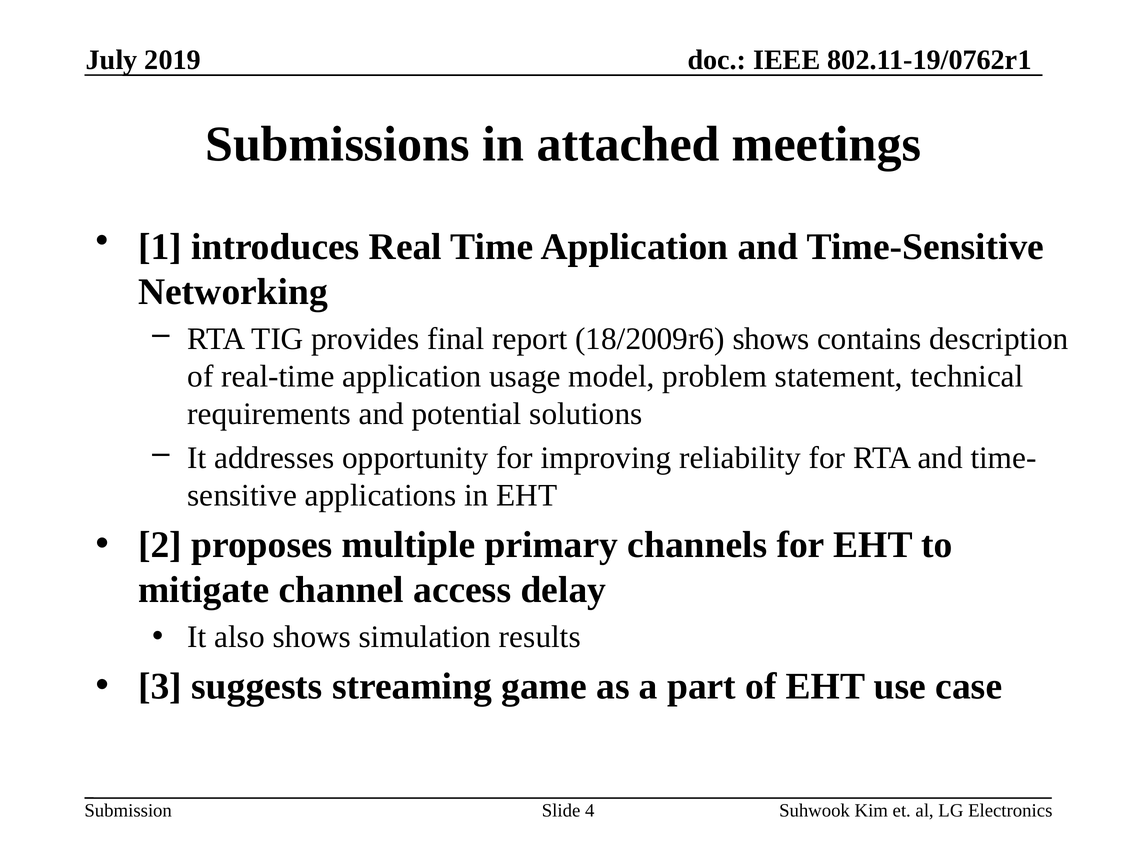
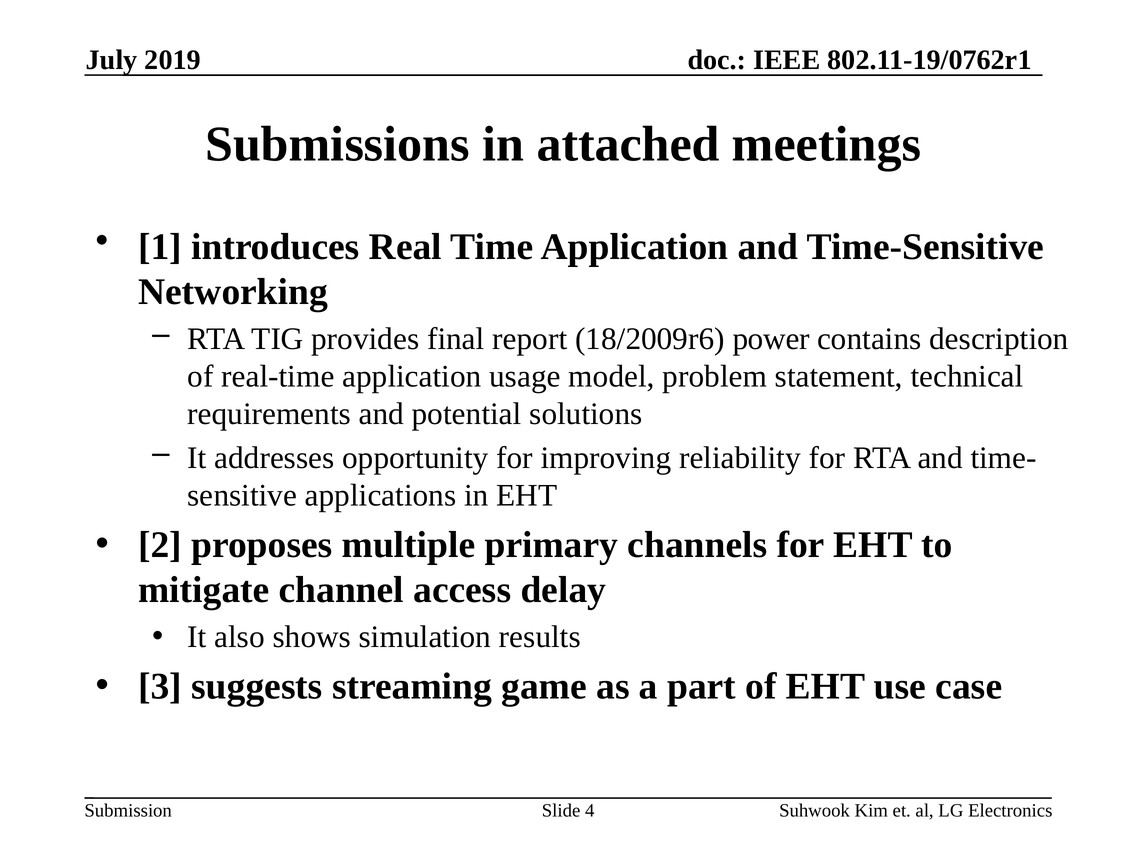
18/2009r6 shows: shows -> power
